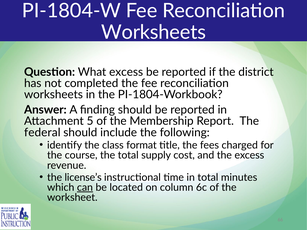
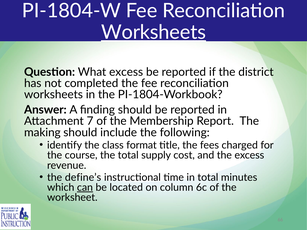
Worksheets at (154, 32) underline: none -> present
5: 5 -> 7
federal: federal -> making
license’s: license’s -> define’s
